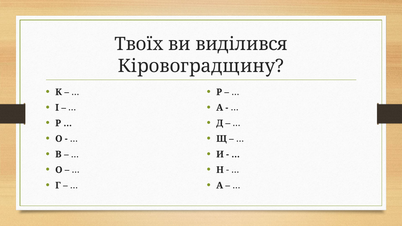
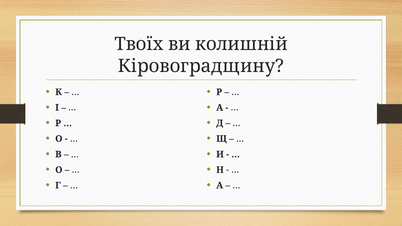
виділився: виділився -> колишній
